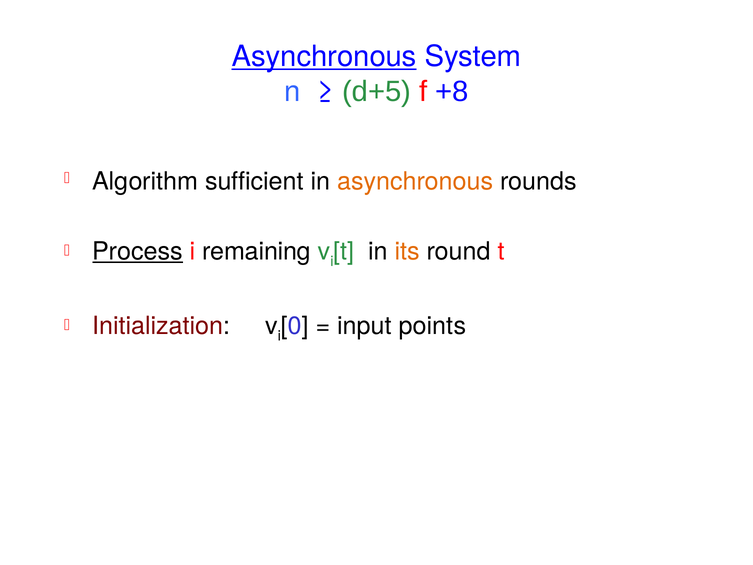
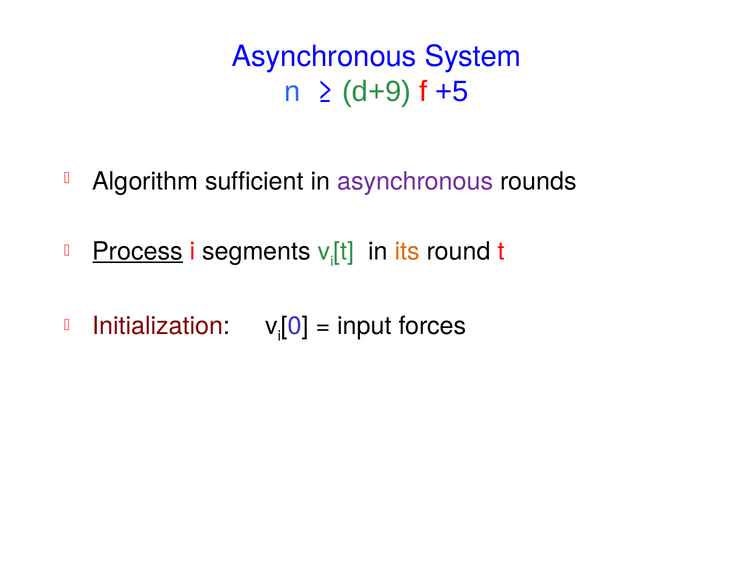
Asynchronous at (324, 57) underline: present -> none
d+5: d+5 -> d+9
+8: +8 -> +5
asynchronous at (415, 181) colour: orange -> purple
remaining: remaining -> segments
points: points -> forces
